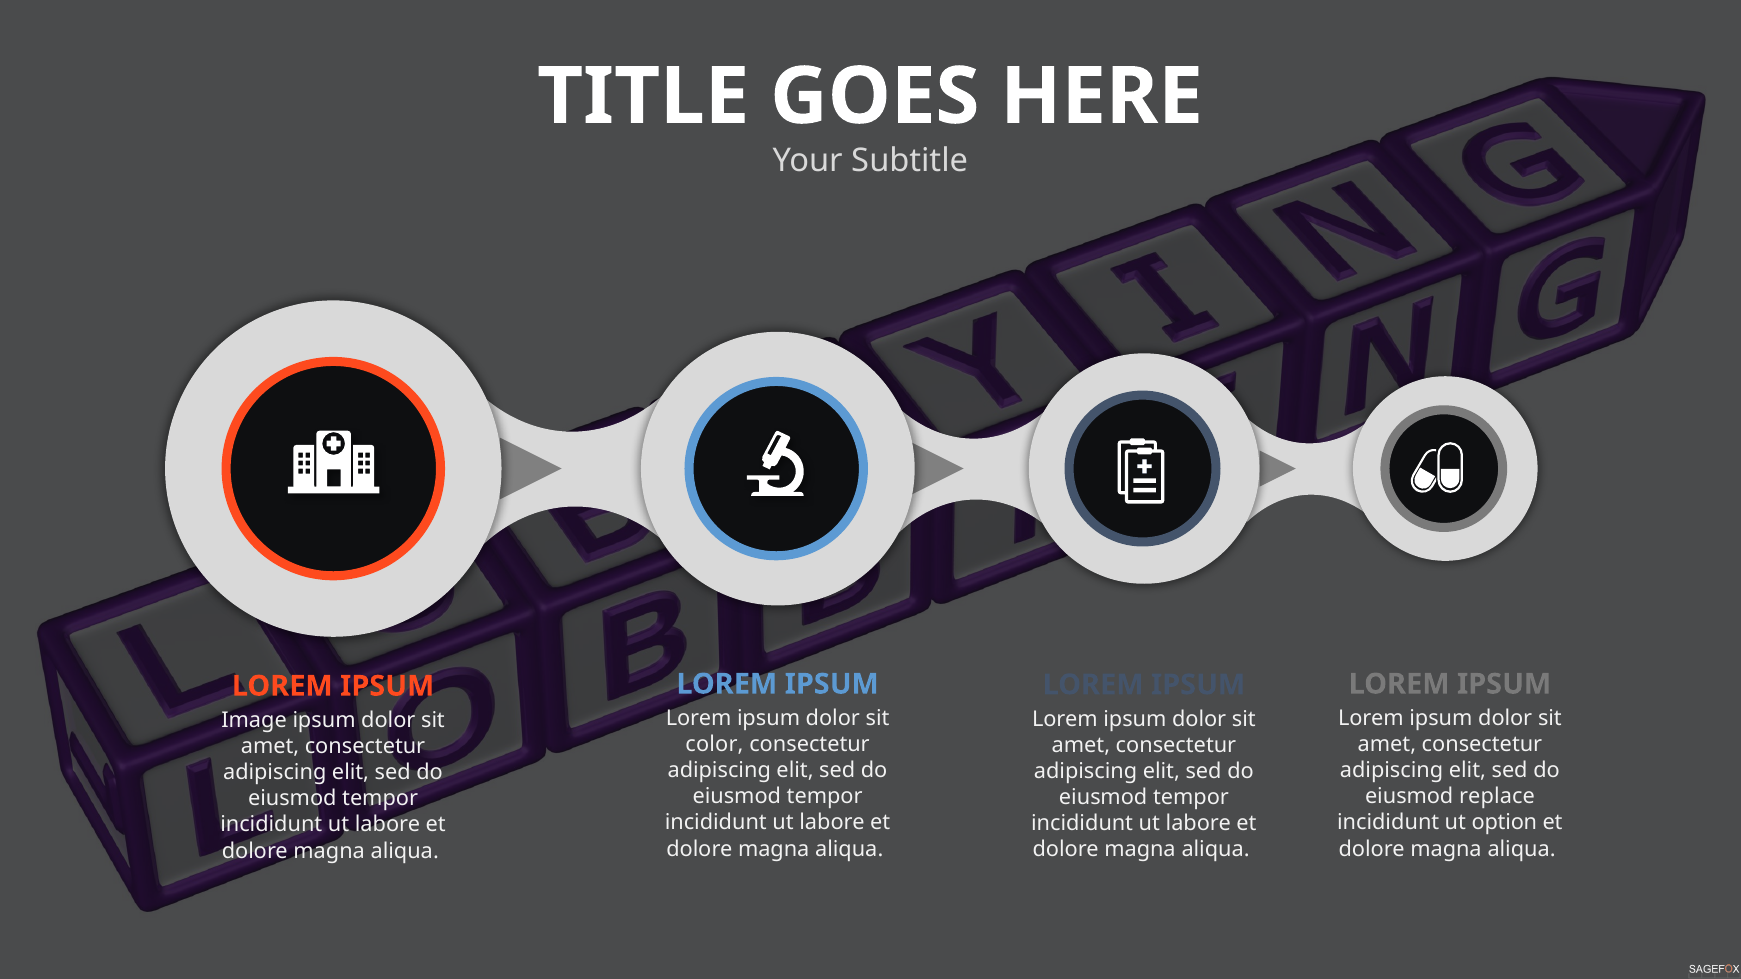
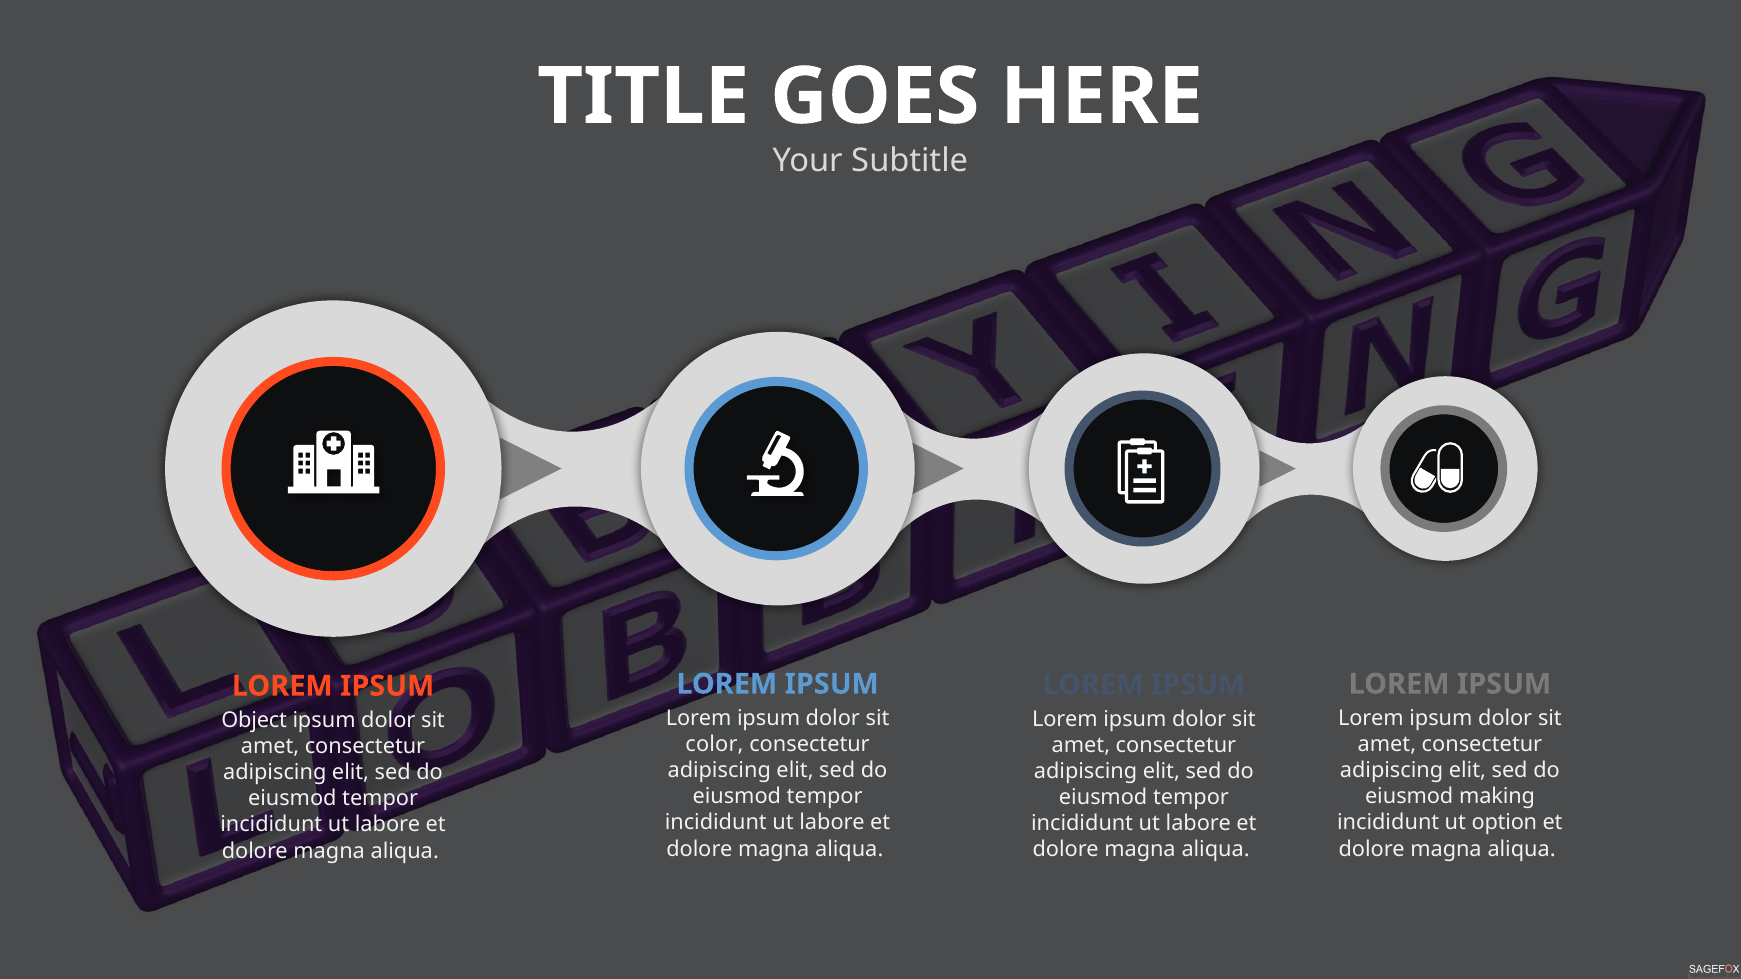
Image: Image -> Object
replace: replace -> making
